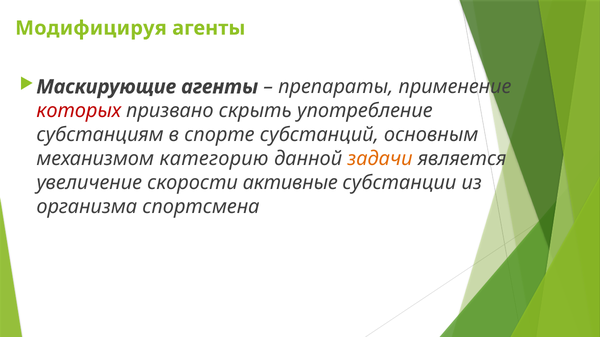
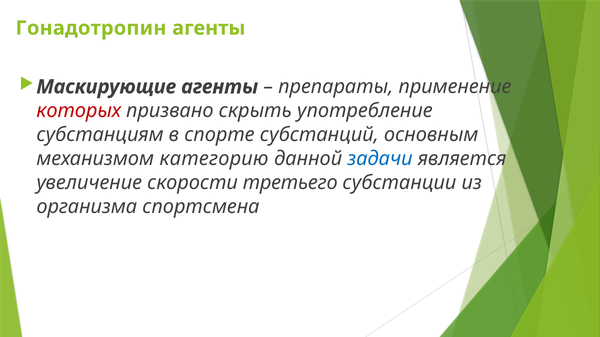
Модифицируя: Модифицируя -> Гонадотропин
задачи colour: orange -> blue
активные: активные -> третьего
